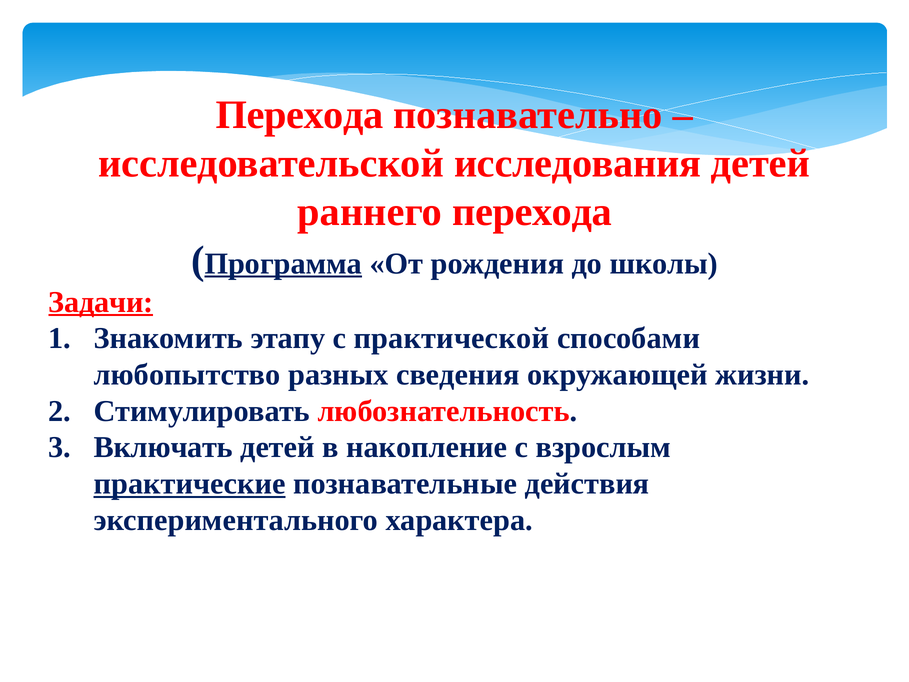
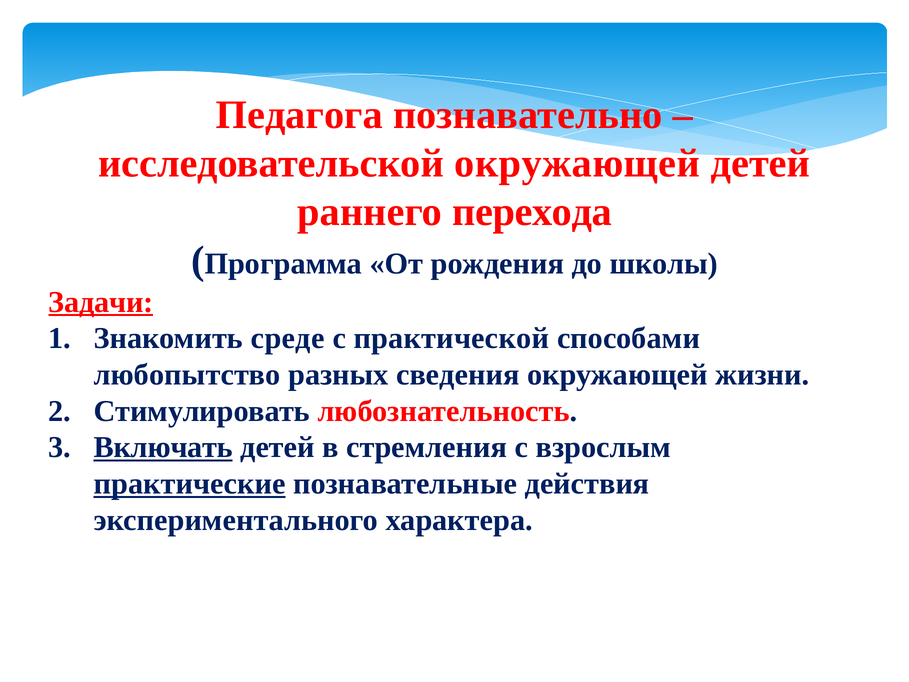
Перехода at (299, 115): Перехода -> Педагога
исследовательской исследования: исследования -> окружающей
Программа underline: present -> none
этапу: этапу -> среде
Включать underline: none -> present
накопление: накопление -> стремления
